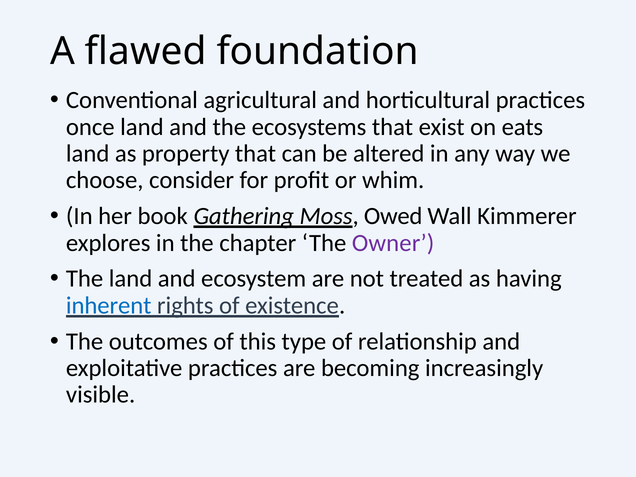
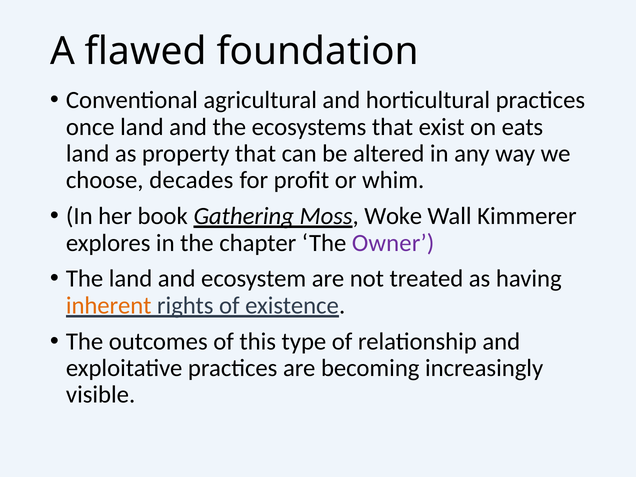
consider: consider -> decades
Owed: Owed -> Woke
inherent colour: blue -> orange
